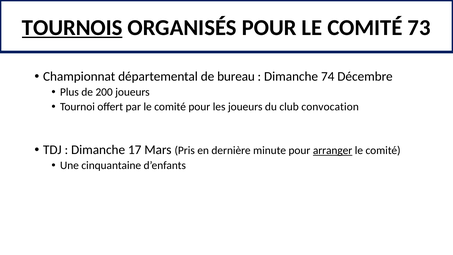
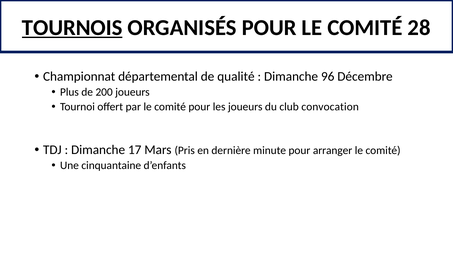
73: 73 -> 28
bureau: bureau -> qualité
74: 74 -> 96
arranger underline: present -> none
